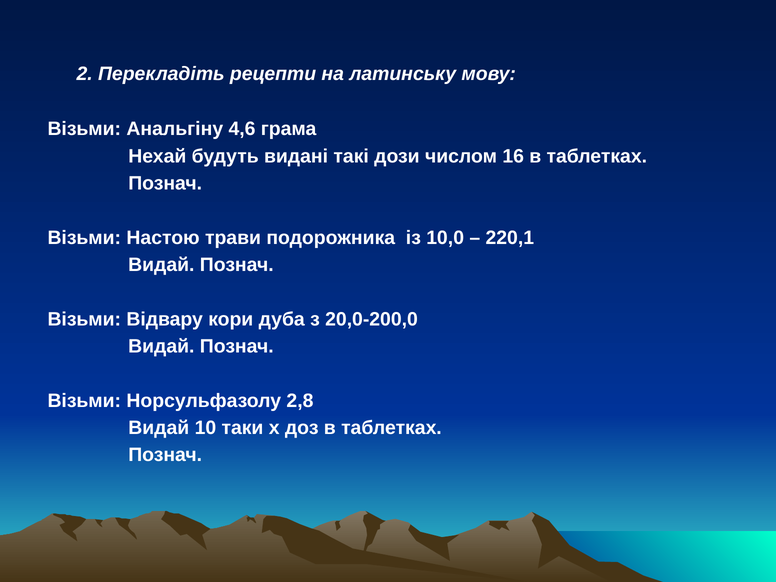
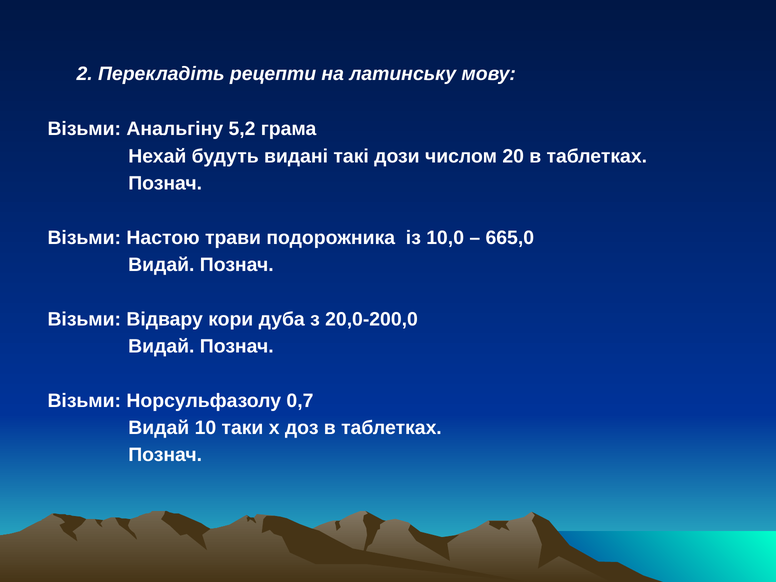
4,6: 4,6 -> 5,2
16: 16 -> 20
220,1: 220,1 -> 665,0
2,8: 2,8 -> 0,7
